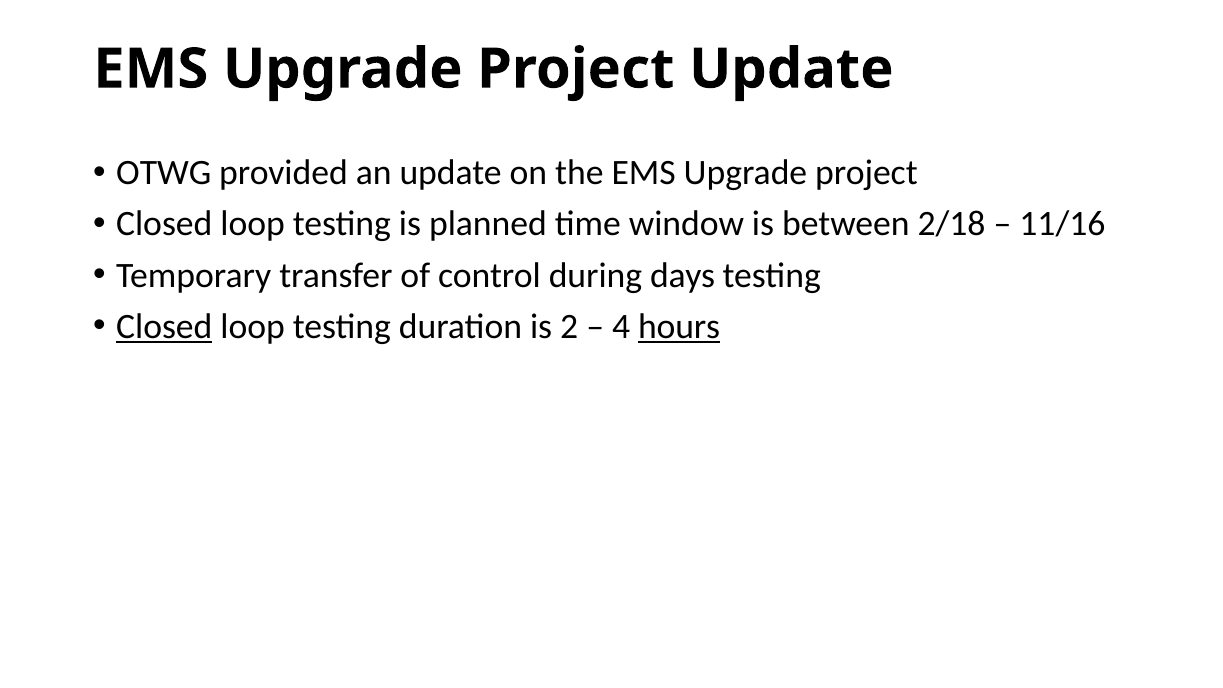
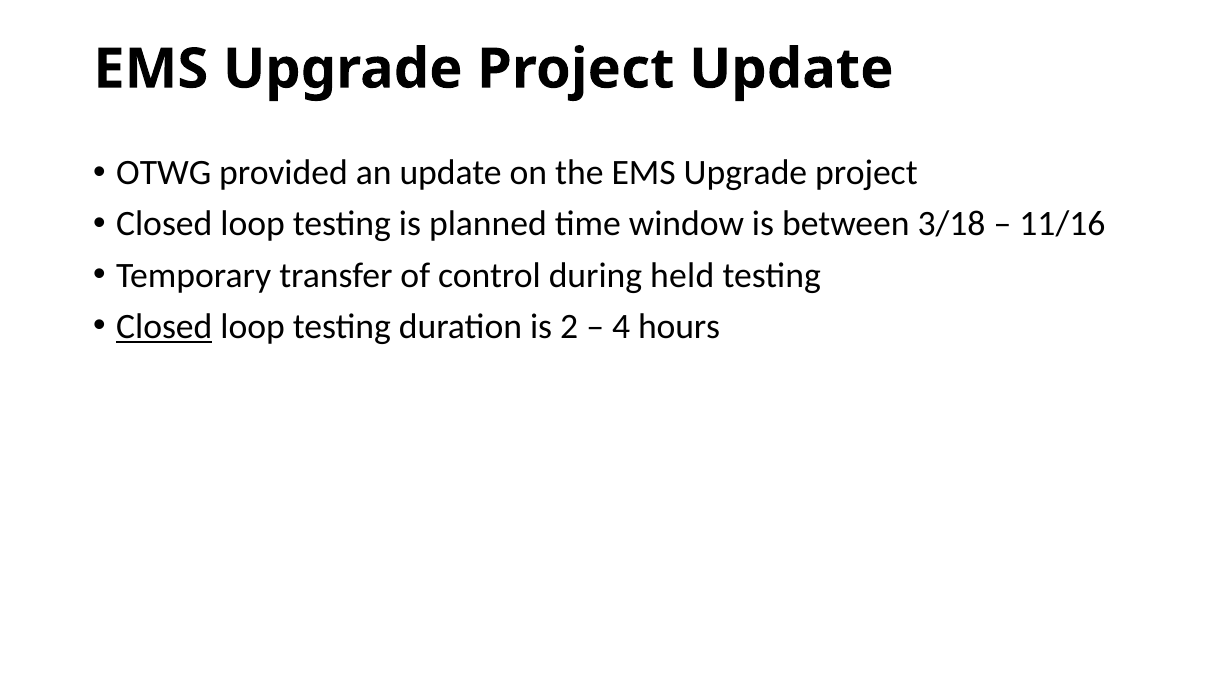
2/18: 2/18 -> 3/18
days: days -> held
hours underline: present -> none
